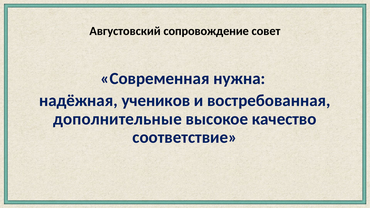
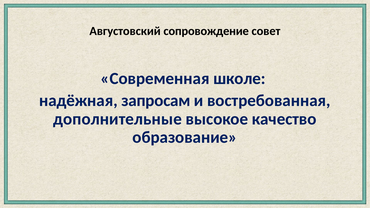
нужна: нужна -> школе
учеников: учеников -> запросам
соответствие: соответствие -> образование
